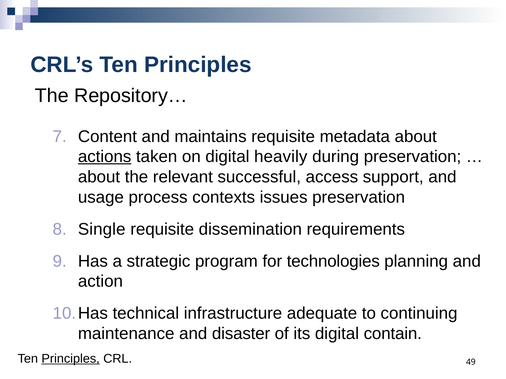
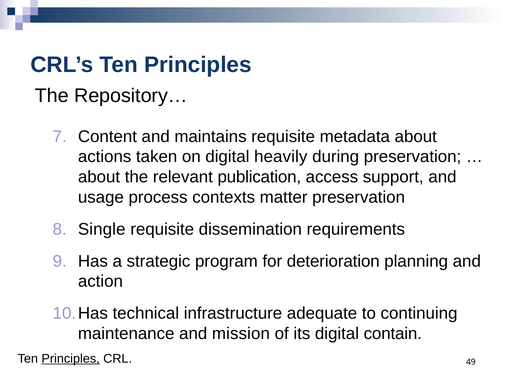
actions underline: present -> none
successful: successful -> publication
issues: issues -> matter
technologies: technologies -> deterioration
disaster: disaster -> mission
